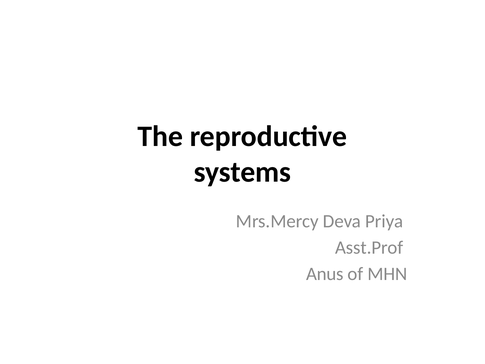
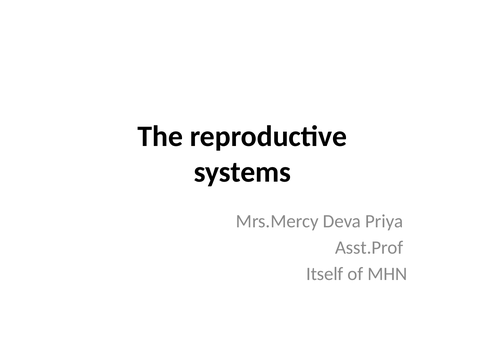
Anus: Anus -> Itself
